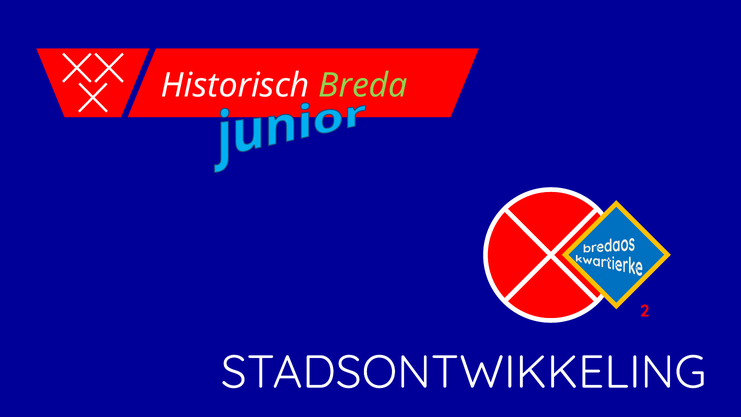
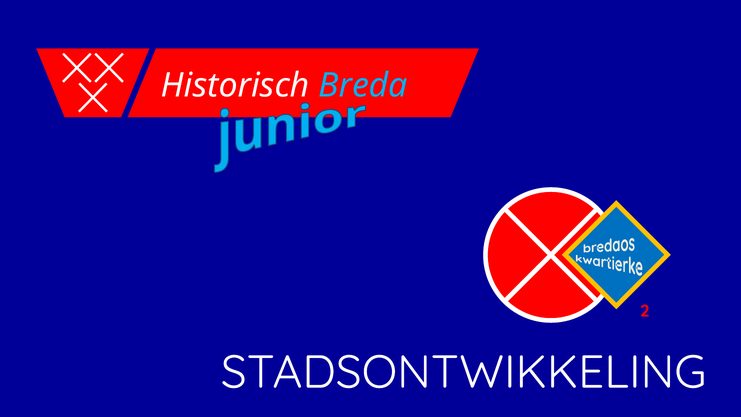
Breda colour: light green -> light blue
